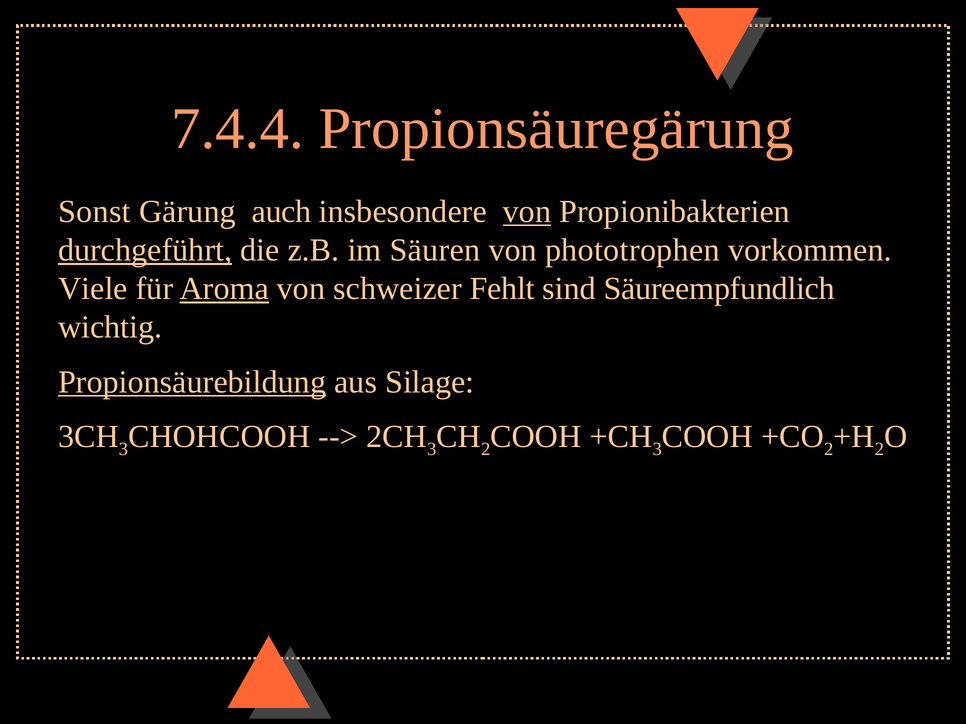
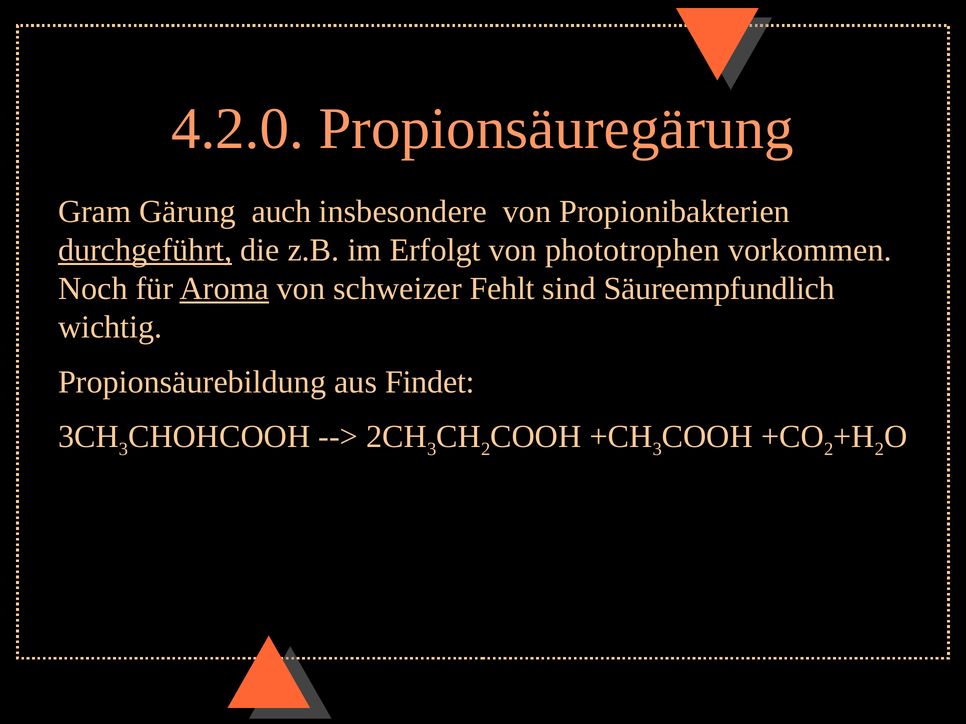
7.4.4: 7.4.4 -> 4.2.0
Sonst: Sonst -> Gram
von at (527, 212) underline: present -> none
Säuren: Säuren -> Erfolgt
Viele: Viele -> Noch
Propionsäurebildung underline: present -> none
Silage: Silage -> Findet
